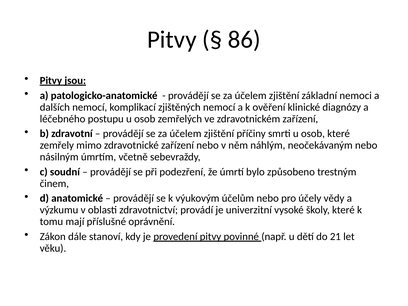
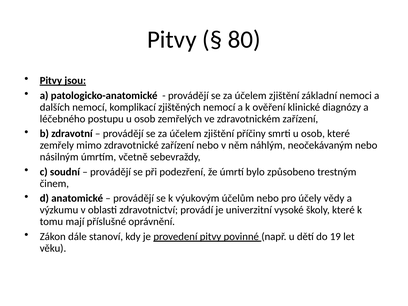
86: 86 -> 80
21: 21 -> 19
